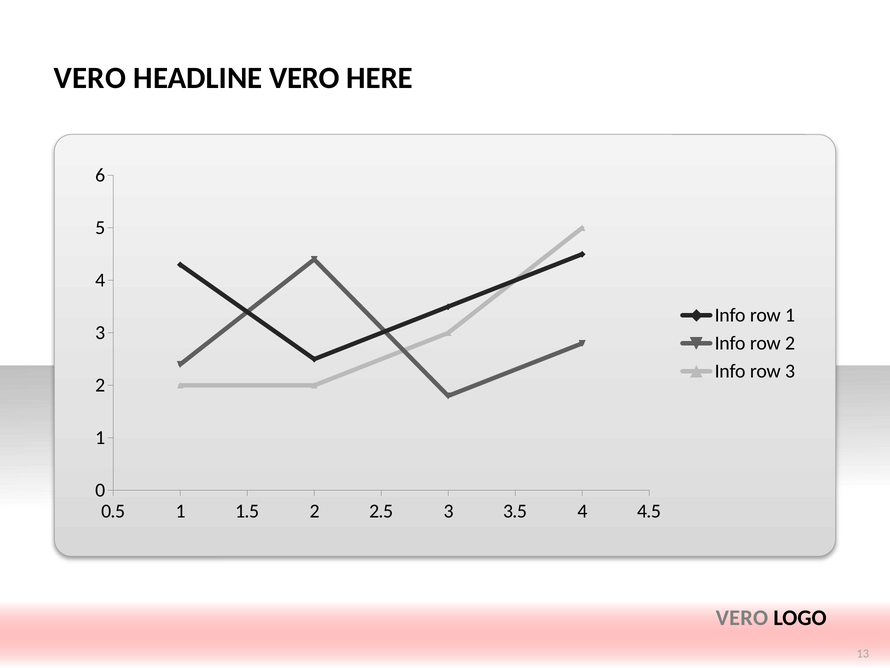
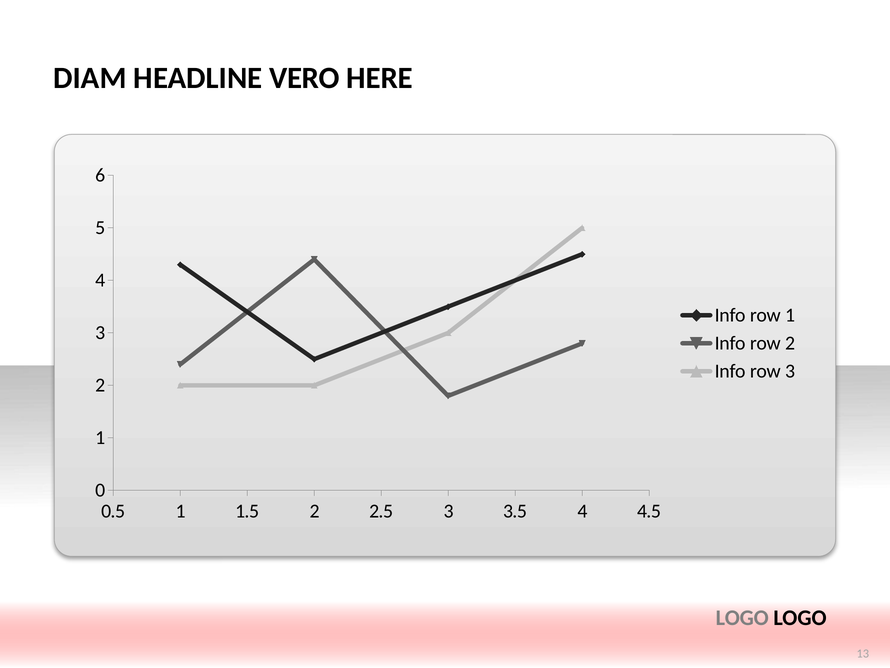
VERO at (90, 78): VERO -> DIAM
VERO at (742, 617): VERO -> LOGO
